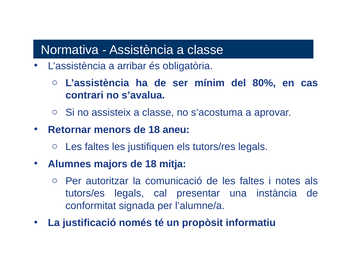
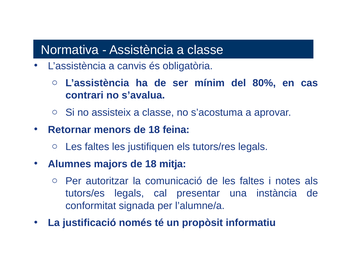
arribar: arribar -> canvis
aneu: aneu -> feina
